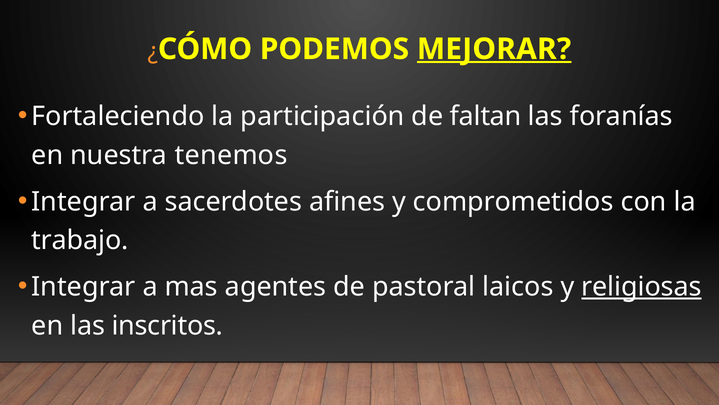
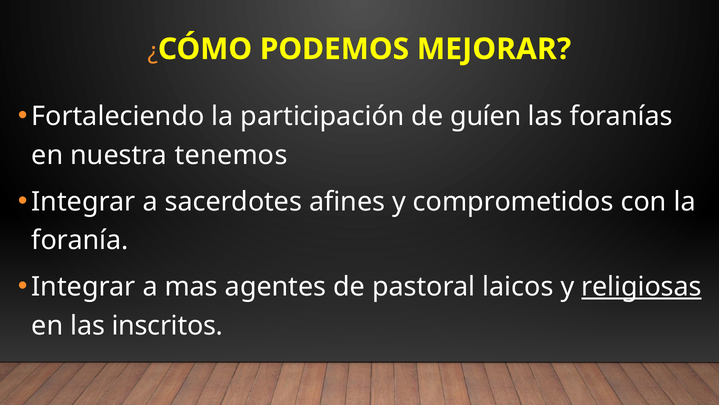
MEJORAR underline: present -> none
faltan: faltan -> guíen
trabajo: trabajo -> foranía
